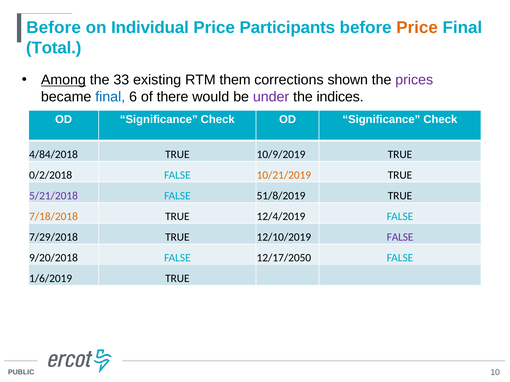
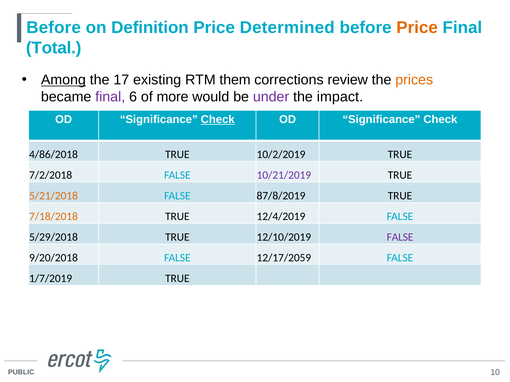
Individual: Individual -> Definition
Participants: Participants -> Determined
33: 33 -> 17
shown: shown -> review
prices colour: purple -> orange
final at (110, 97) colour: blue -> purple
there: there -> more
indices: indices -> impact
Check at (218, 120) underline: none -> present
4/84/2018: 4/84/2018 -> 4/86/2018
10/9/2019: 10/9/2019 -> 10/2/2019
0/2/2018: 0/2/2018 -> 7/2/2018
10/21/2019 colour: orange -> purple
5/21/2018 colour: purple -> orange
51/8/2019: 51/8/2019 -> 87/8/2019
7/29/2018: 7/29/2018 -> 5/29/2018
12/17/2050: 12/17/2050 -> 12/17/2059
1/6/2019: 1/6/2019 -> 1/7/2019
